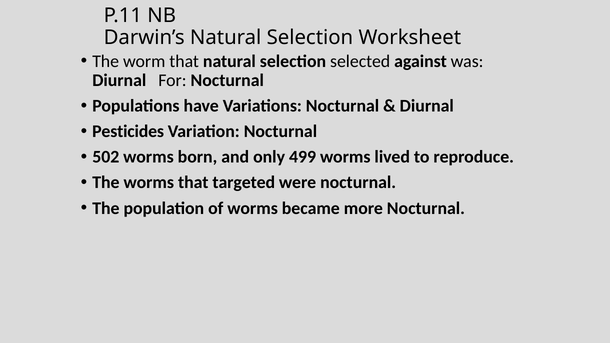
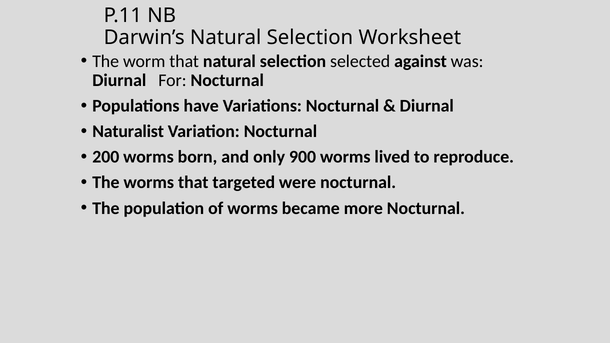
Pesticides: Pesticides -> Naturalist
502: 502 -> 200
499: 499 -> 900
